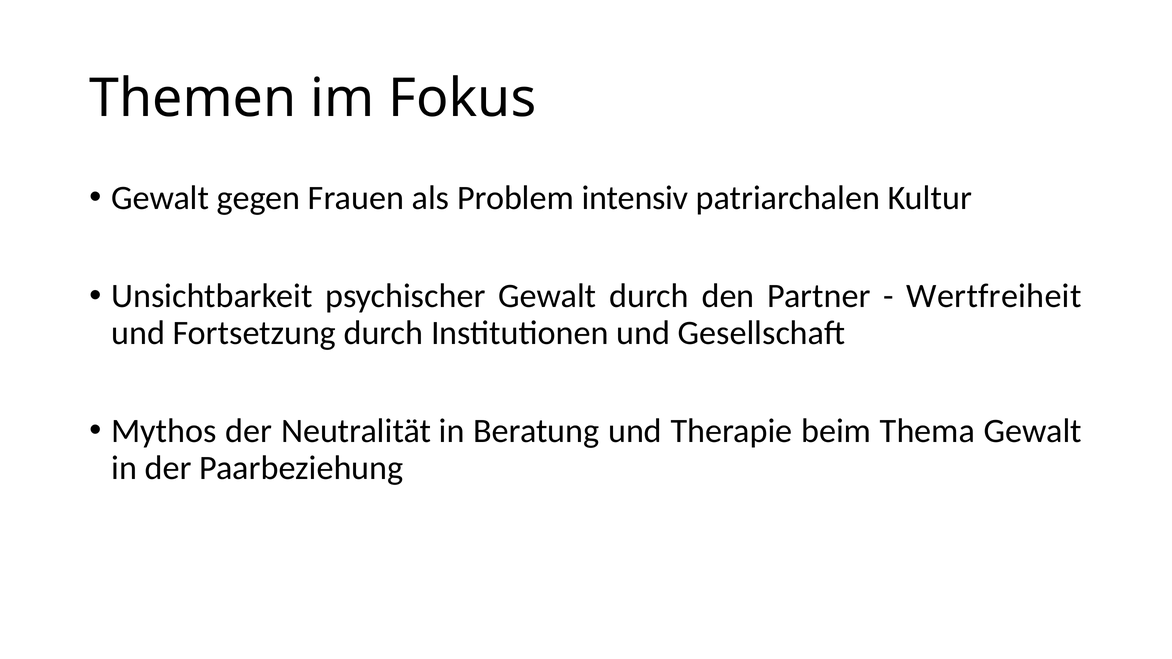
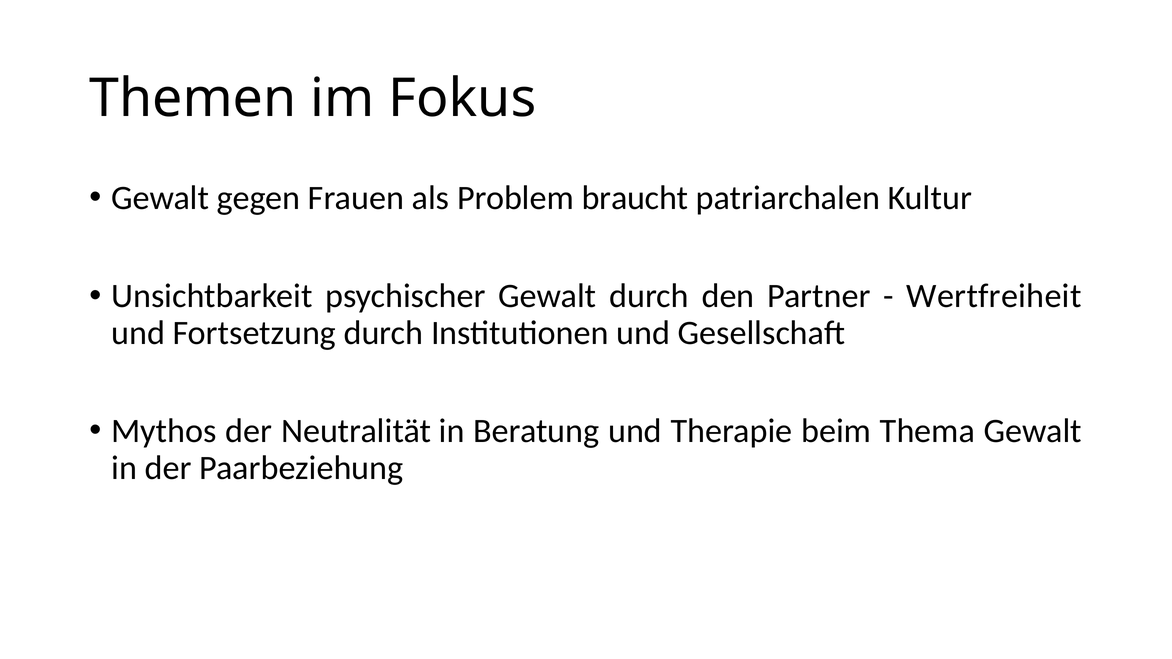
intensiv: intensiv -> braucht
